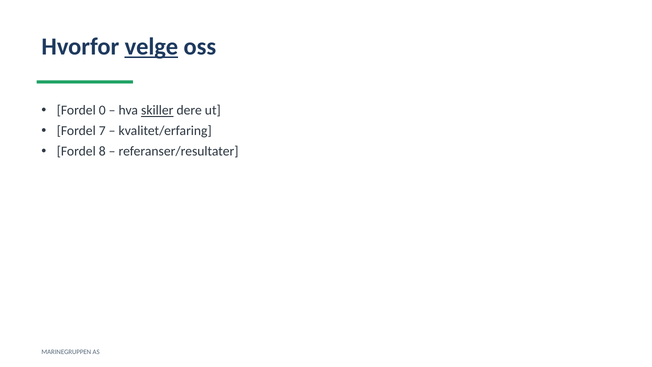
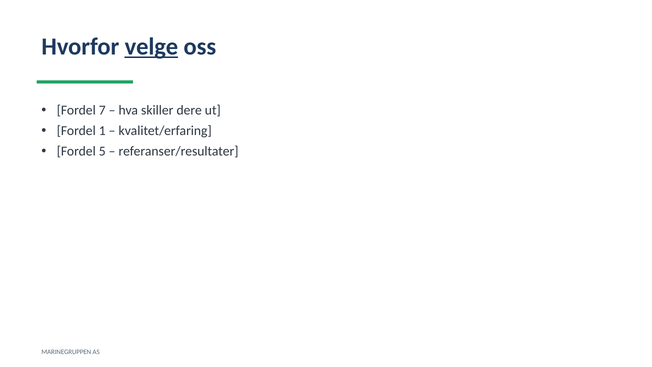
0: 0 -> 7
skiller underline: present -> none
7: 7 -> 1
8: 8 -> 5
